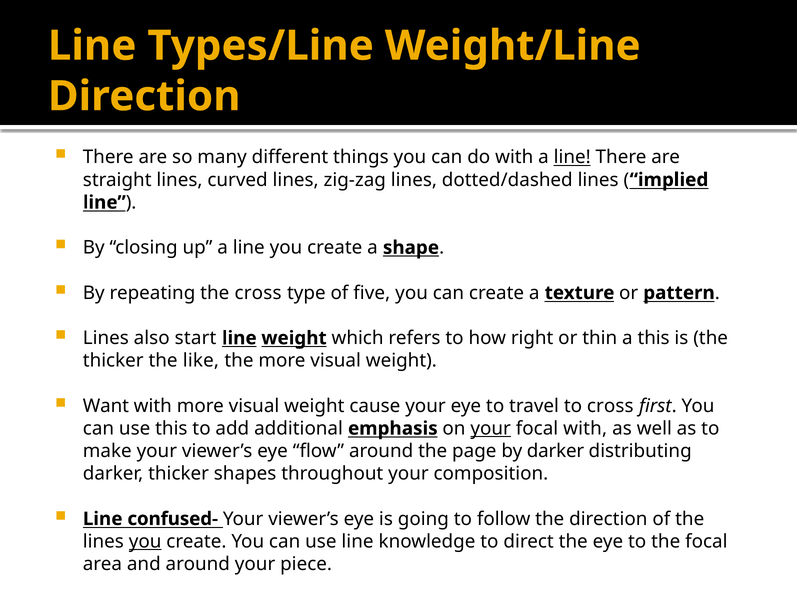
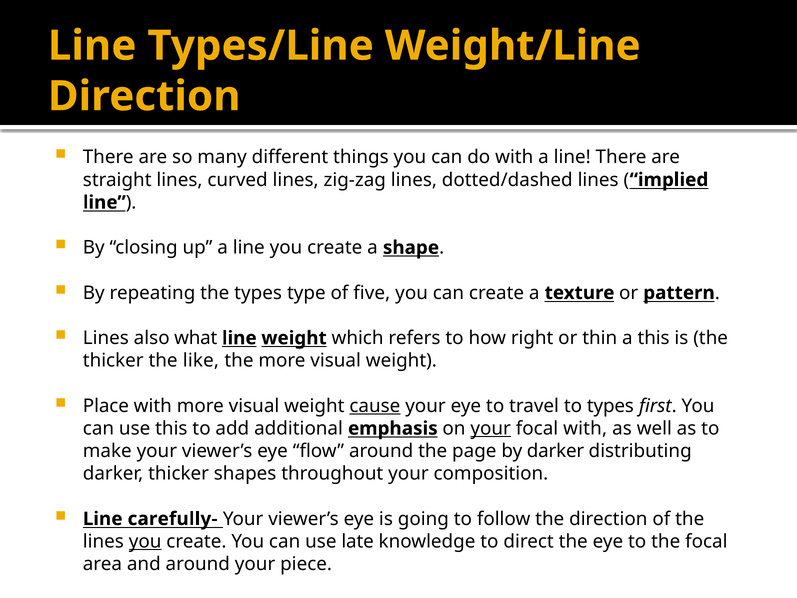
line at (572, 157) underline: present -> none
the cross: cross -> types
start: start -> what
Want: Want -> Place
cause underline: none -> present
to cross: cross -> types
confused-: confused- -> carefully-
use line: line -> late
